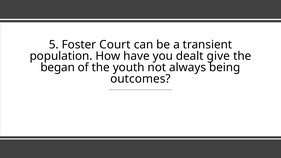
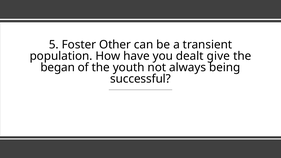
Court: Court -> Other
outcomes: outcomes -> successful
